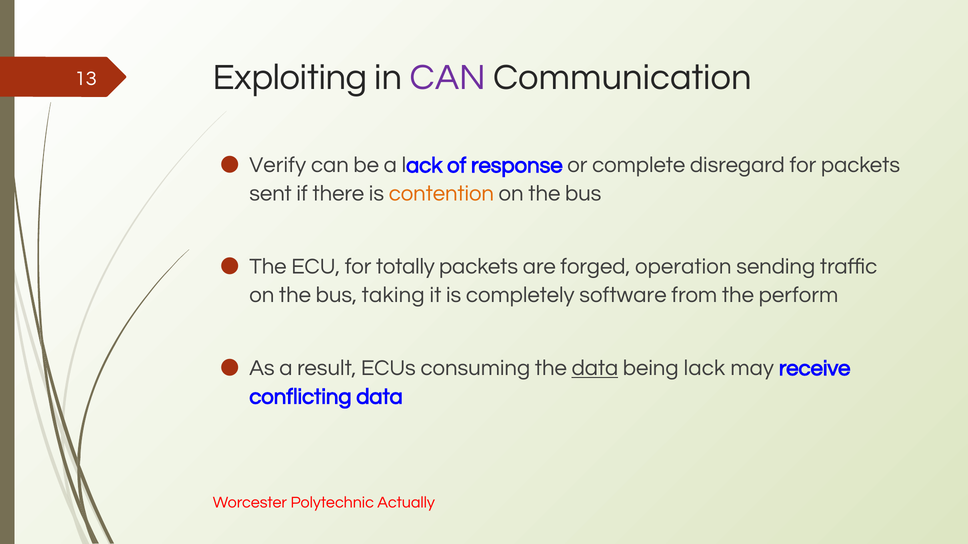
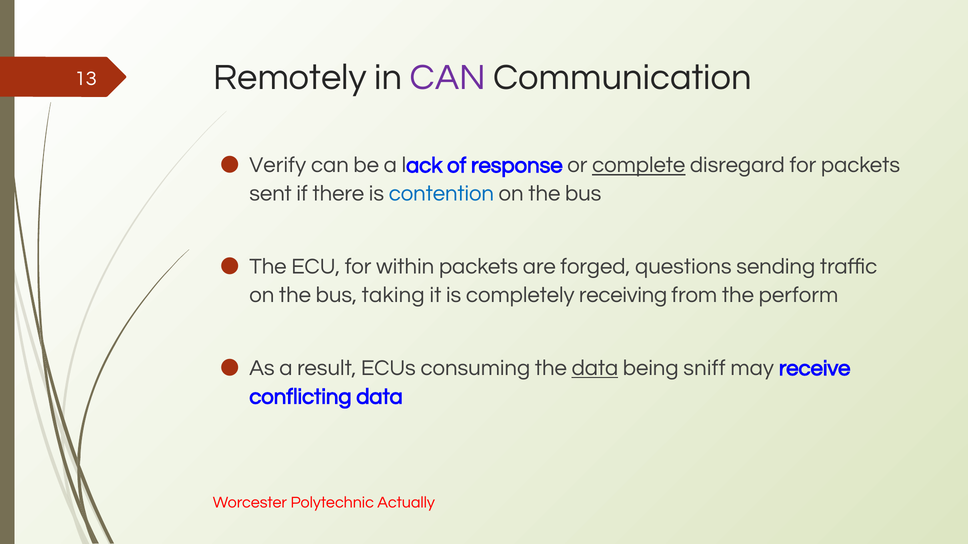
Exploiting: Exploiting -> Remotely
complete underline: none -> present
contention colour: orange -> blue
totally: totally -> within
operation: operation -> questions
software: software -> receiving
being lack: lack -> sniff
